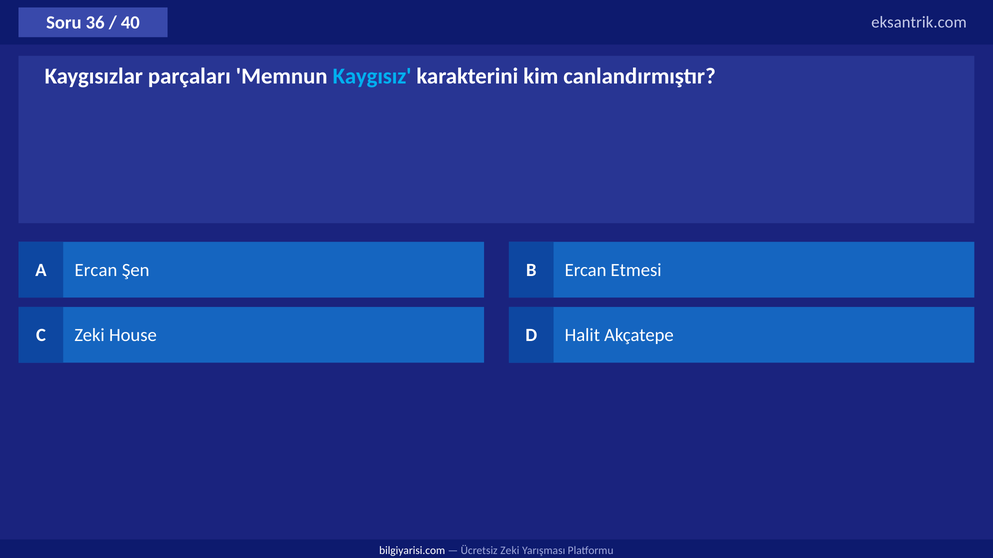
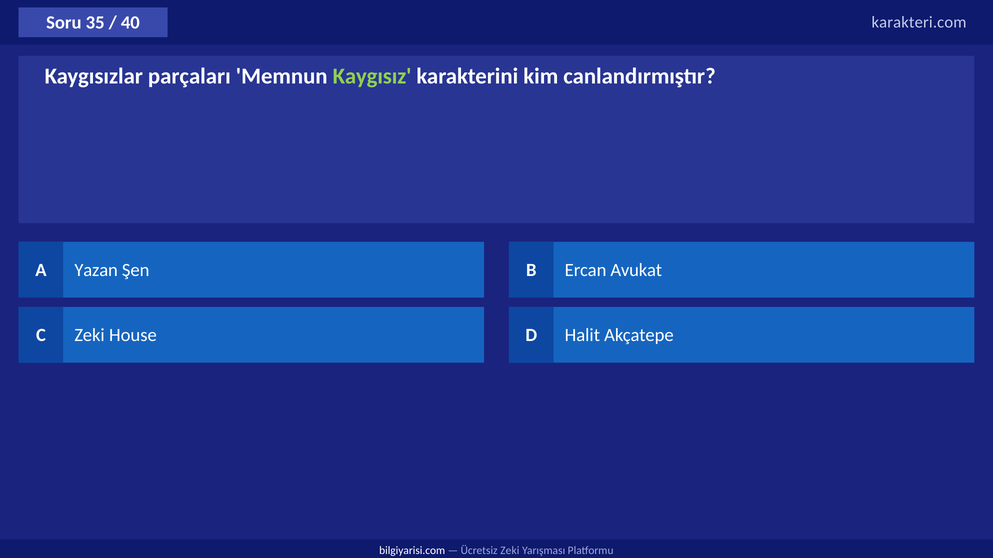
36: 36 -> 35
eksantrik.com: eksantrik.com -> karakteri.com
Kaygısız colour: light blue -> light green
A Ercan: Ercan -> Yazan
Etmesi: Etmesi -> Avukat
